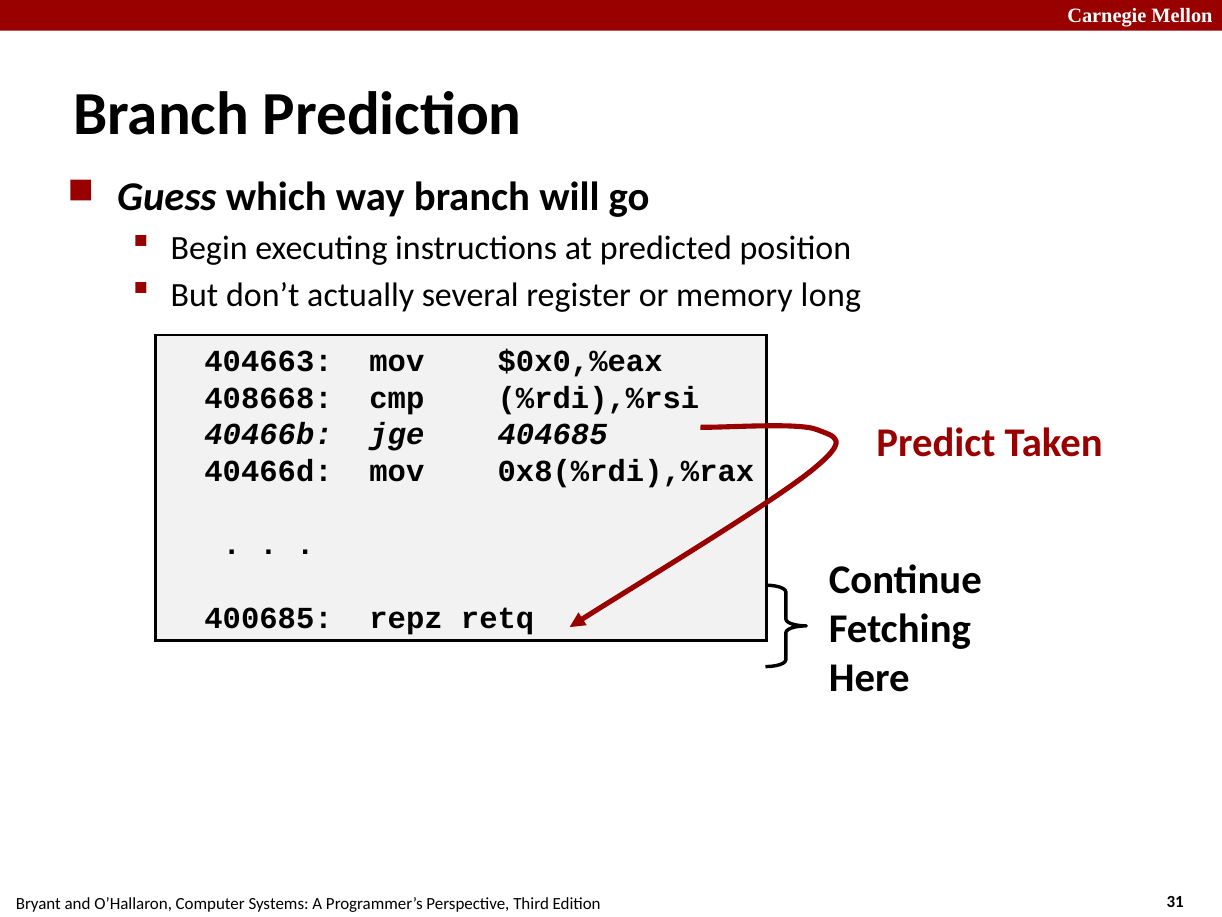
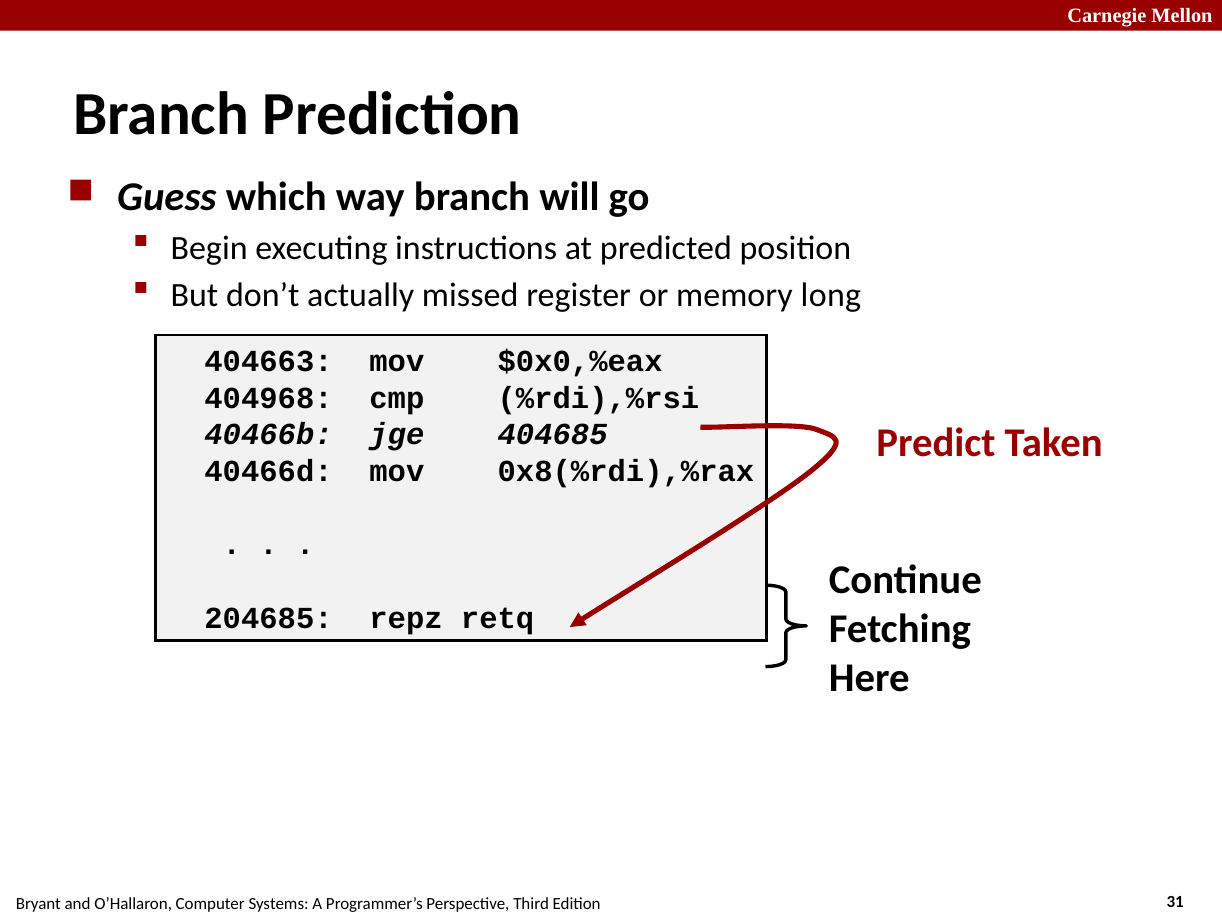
several: several -> missed
408668: 408668 -> 404968
400685: 400685 -> 204685
